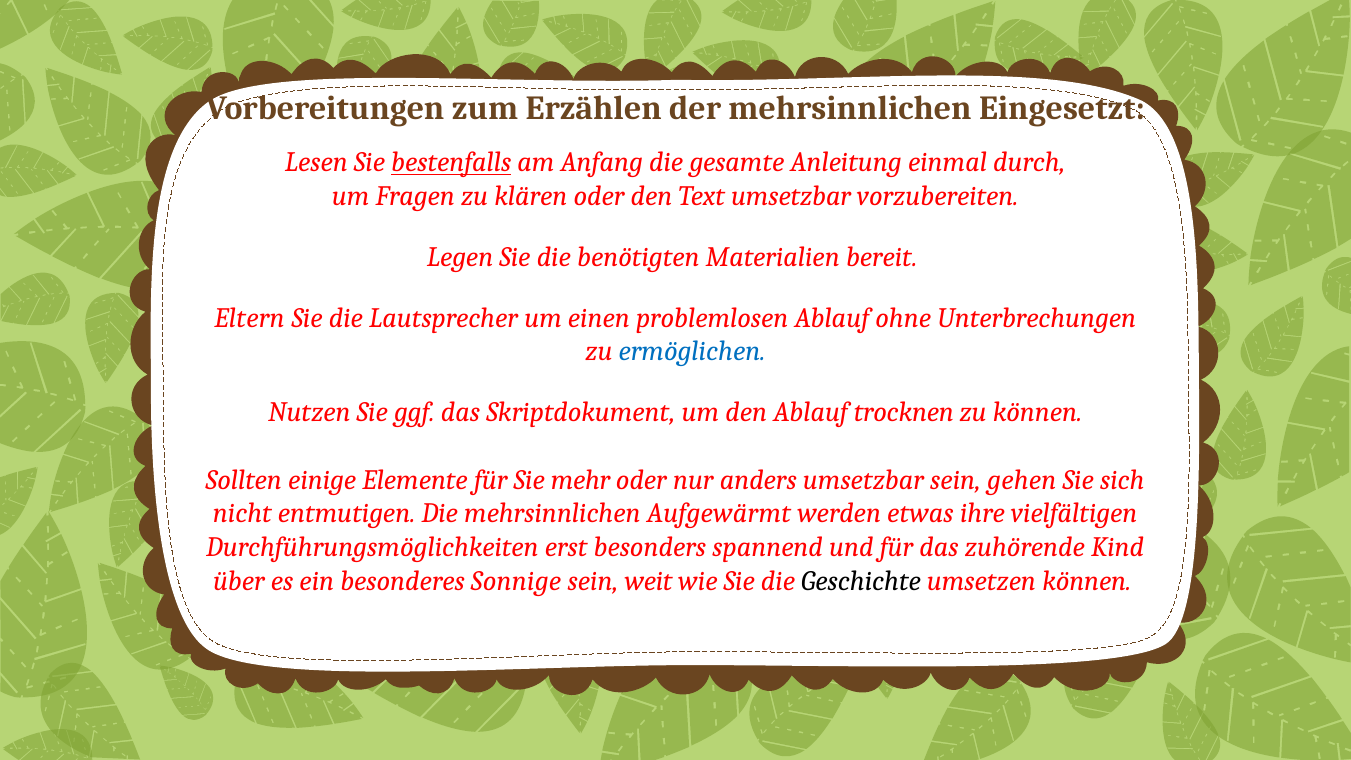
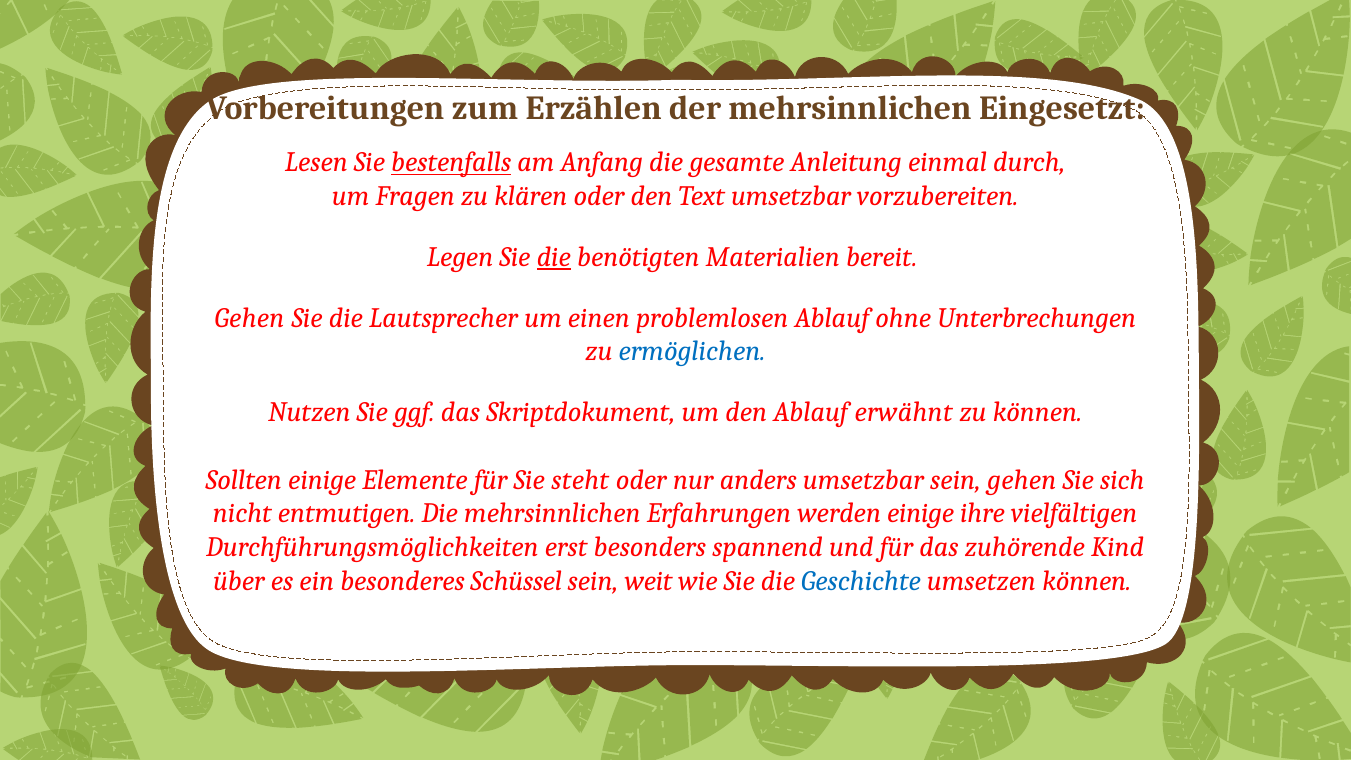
die at (554, 257) underline: none -> present
Eltern at (250, 318): Eltern -> Gehen
trocknen: trocknen -> erwähnt
mehr: mehr -> steht
Aufgewärmt: Aufgewärmt -> Erfahrungen
werden etwas: etwas -> einige
Sonnige: Sonnige -> Schüssel
Geschichte colour: black -> blue
